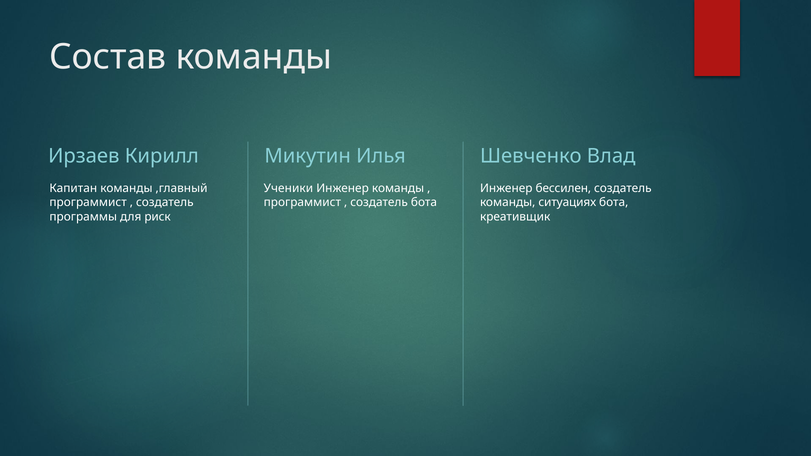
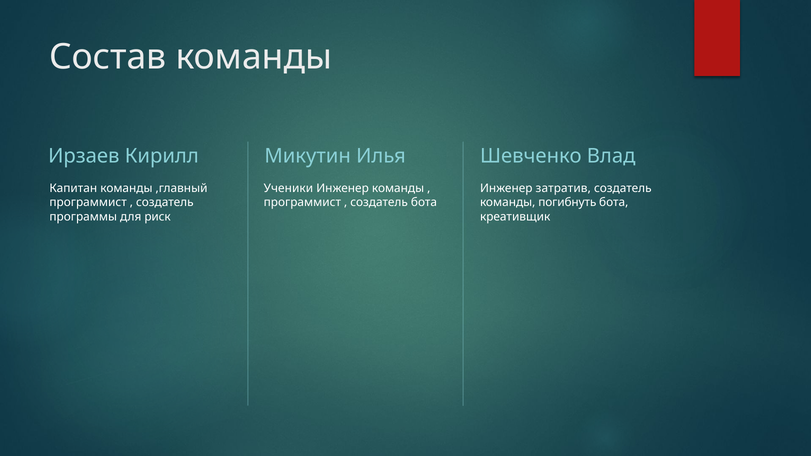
бессилен: бессилен -> затратив
ситуациях: ситуациях -> погибнуть
